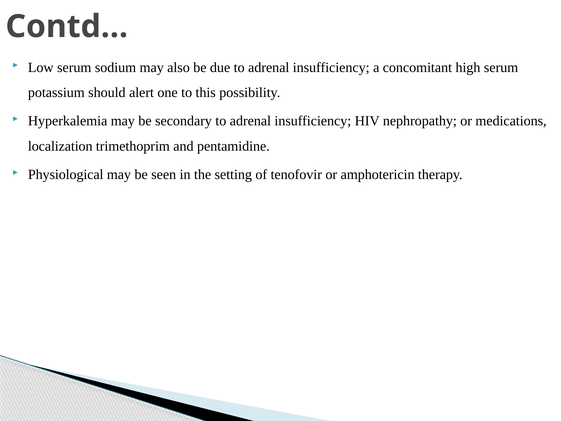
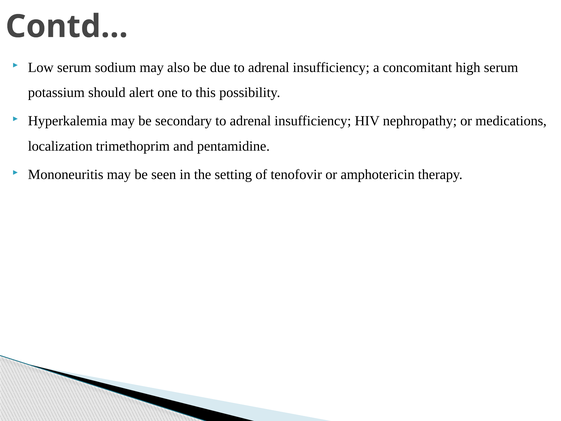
Physiological: Physiological -> Mononeuritis
